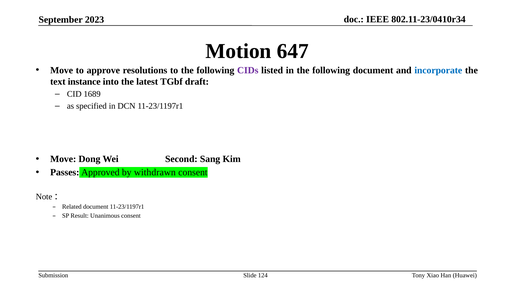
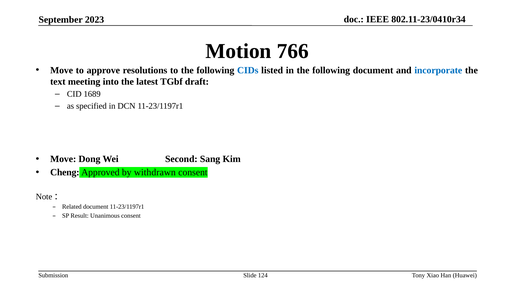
647: 647 -> 766
CIDs colour: purple -> blue
instance: instance -> meeting
Passes: Passes -> Cheng
